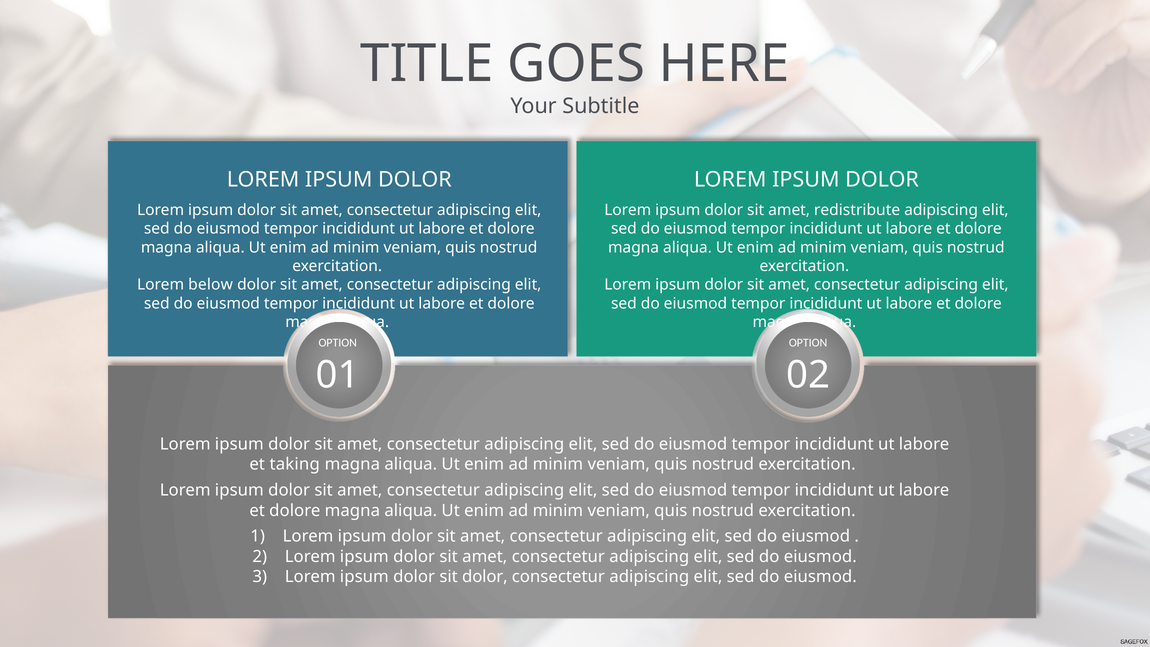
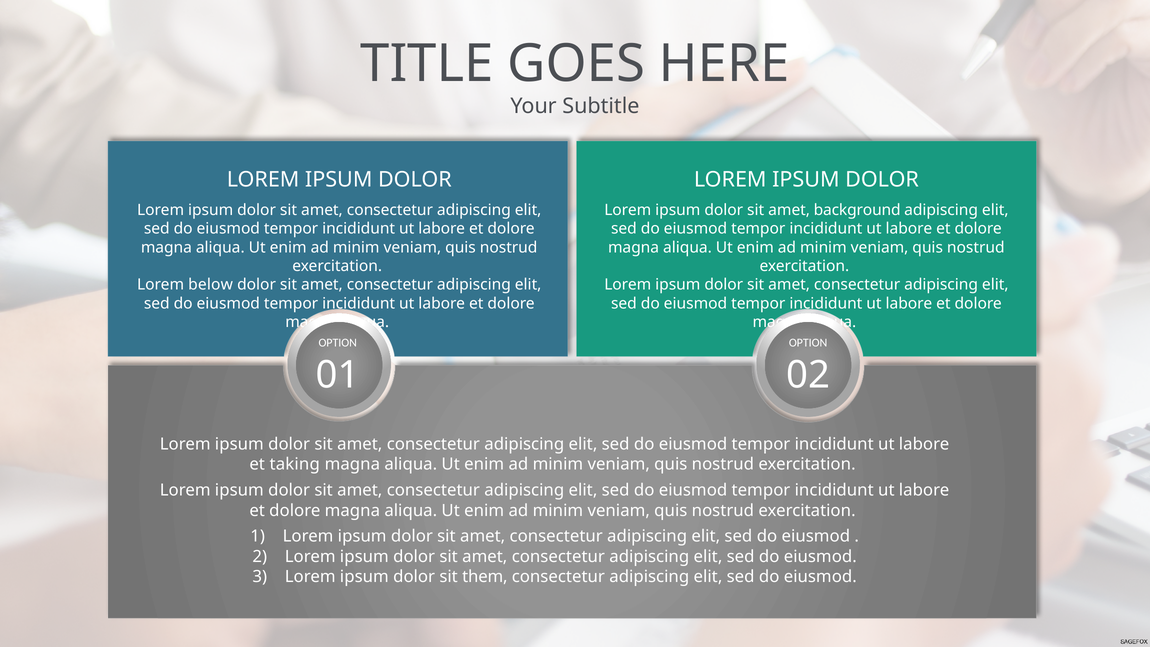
redistribute: redistribute -> background
sit dolor: dolor -> them
